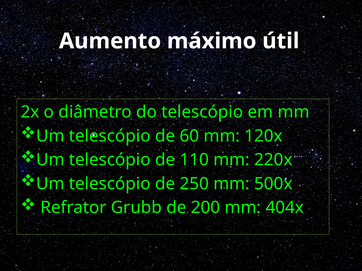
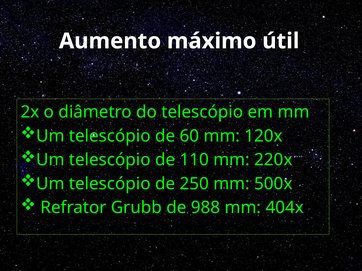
200: 200 -> 988
